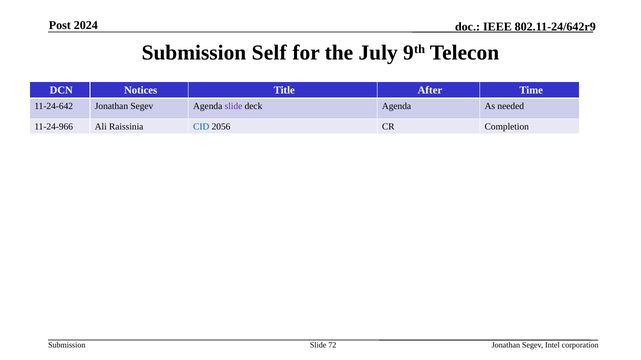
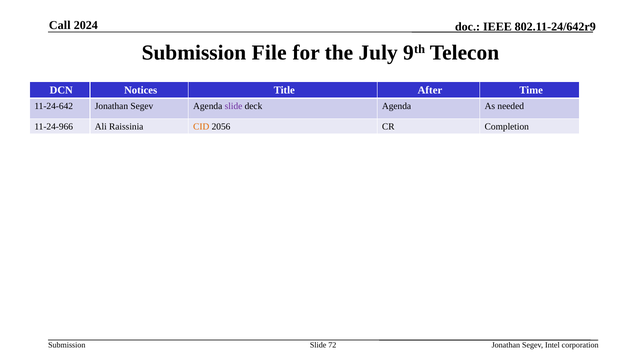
Post: Post -> Call
Self: Self -> File
CID colour: blue -> orange
